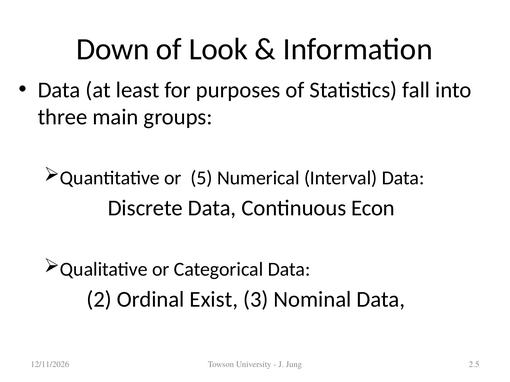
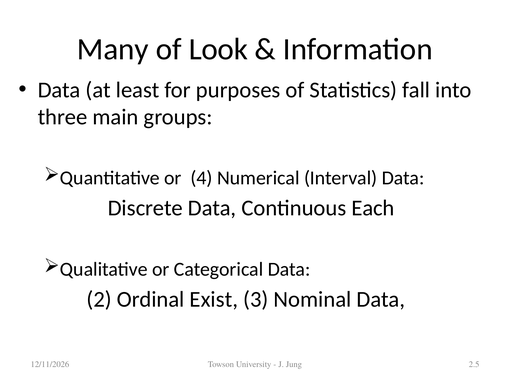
Down: Down -> Many
5: 5 -> 4
Econ: Econ -> Each
